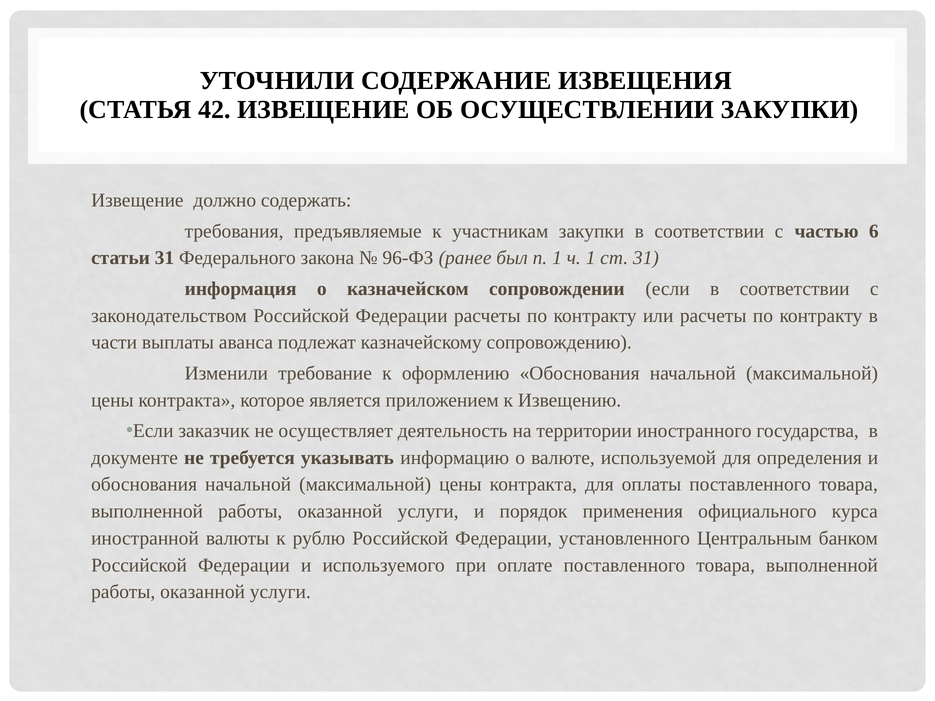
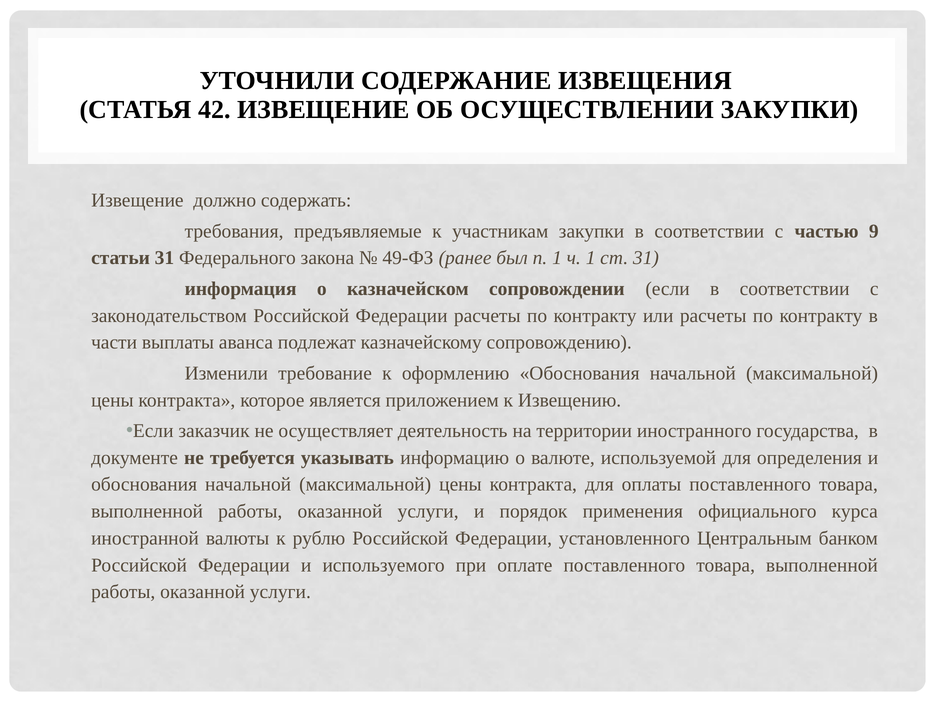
6: 6 -> 9
96-ФЗ: 96-ФЗ -> 49-ФЗ
